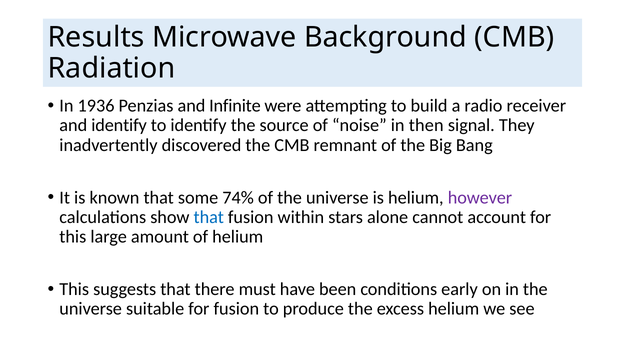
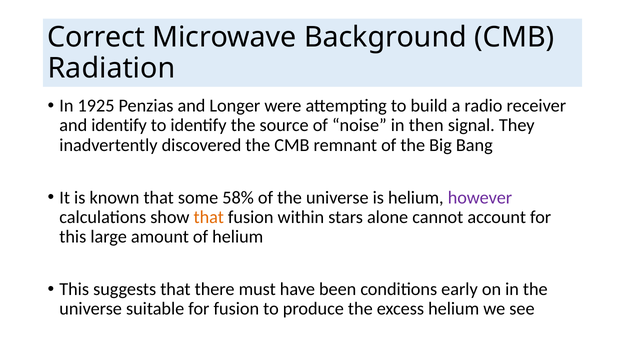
Results: Results -> Correct
1936: 1936 -> 1925
Infinite: Infinite -> Longer
74%: 74% -> 58%
that at (209, 217) colour: blue -> orange
